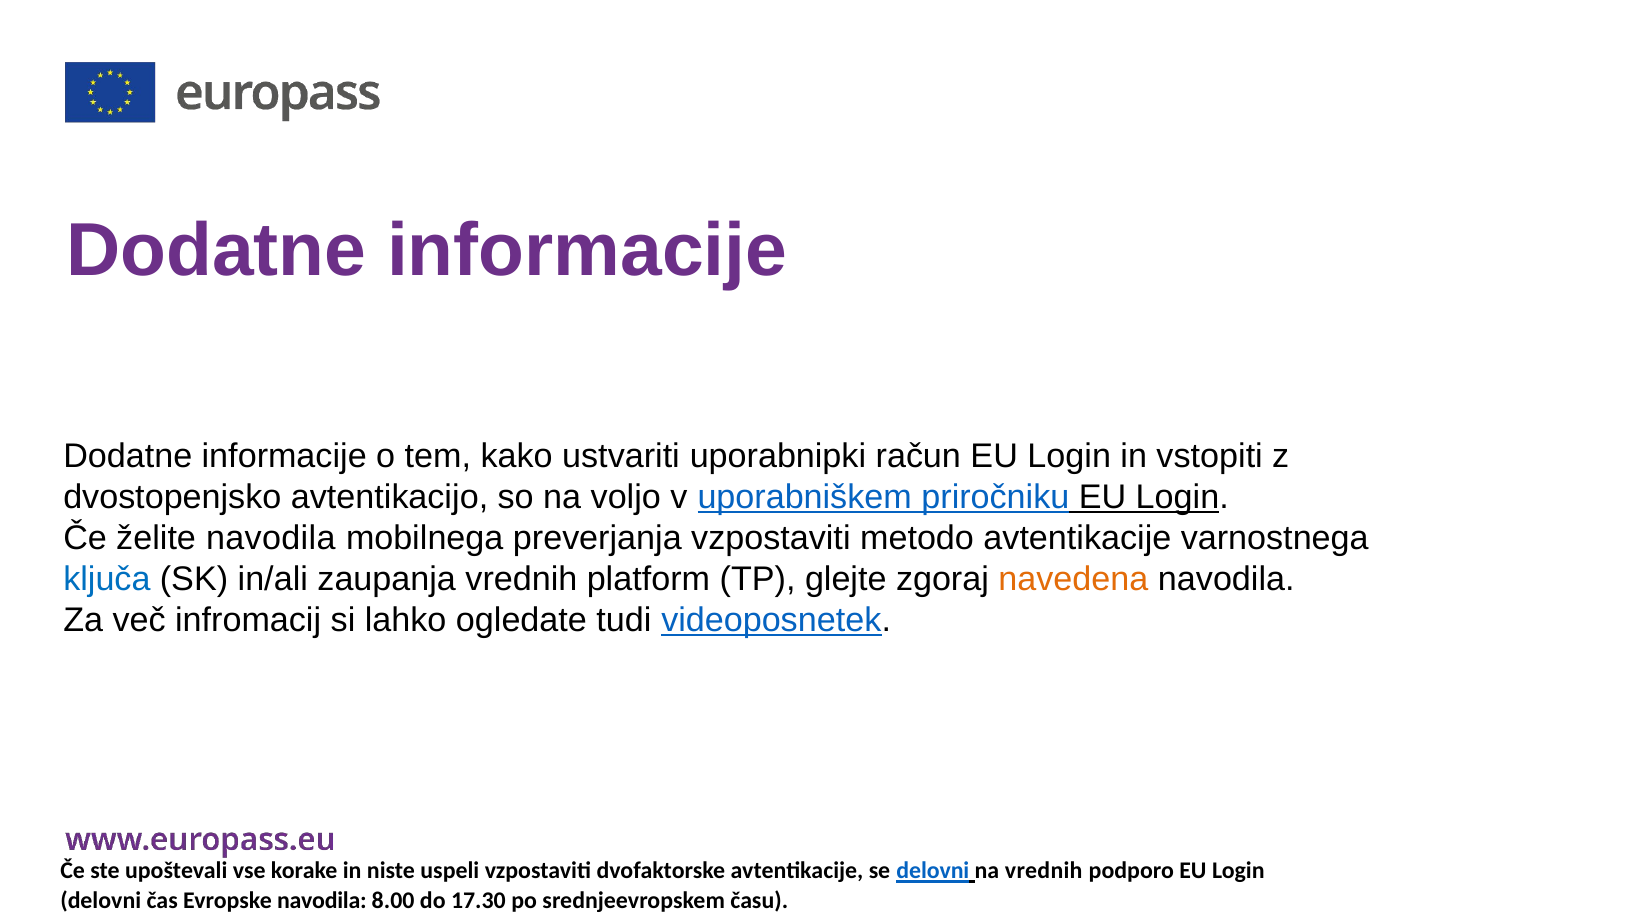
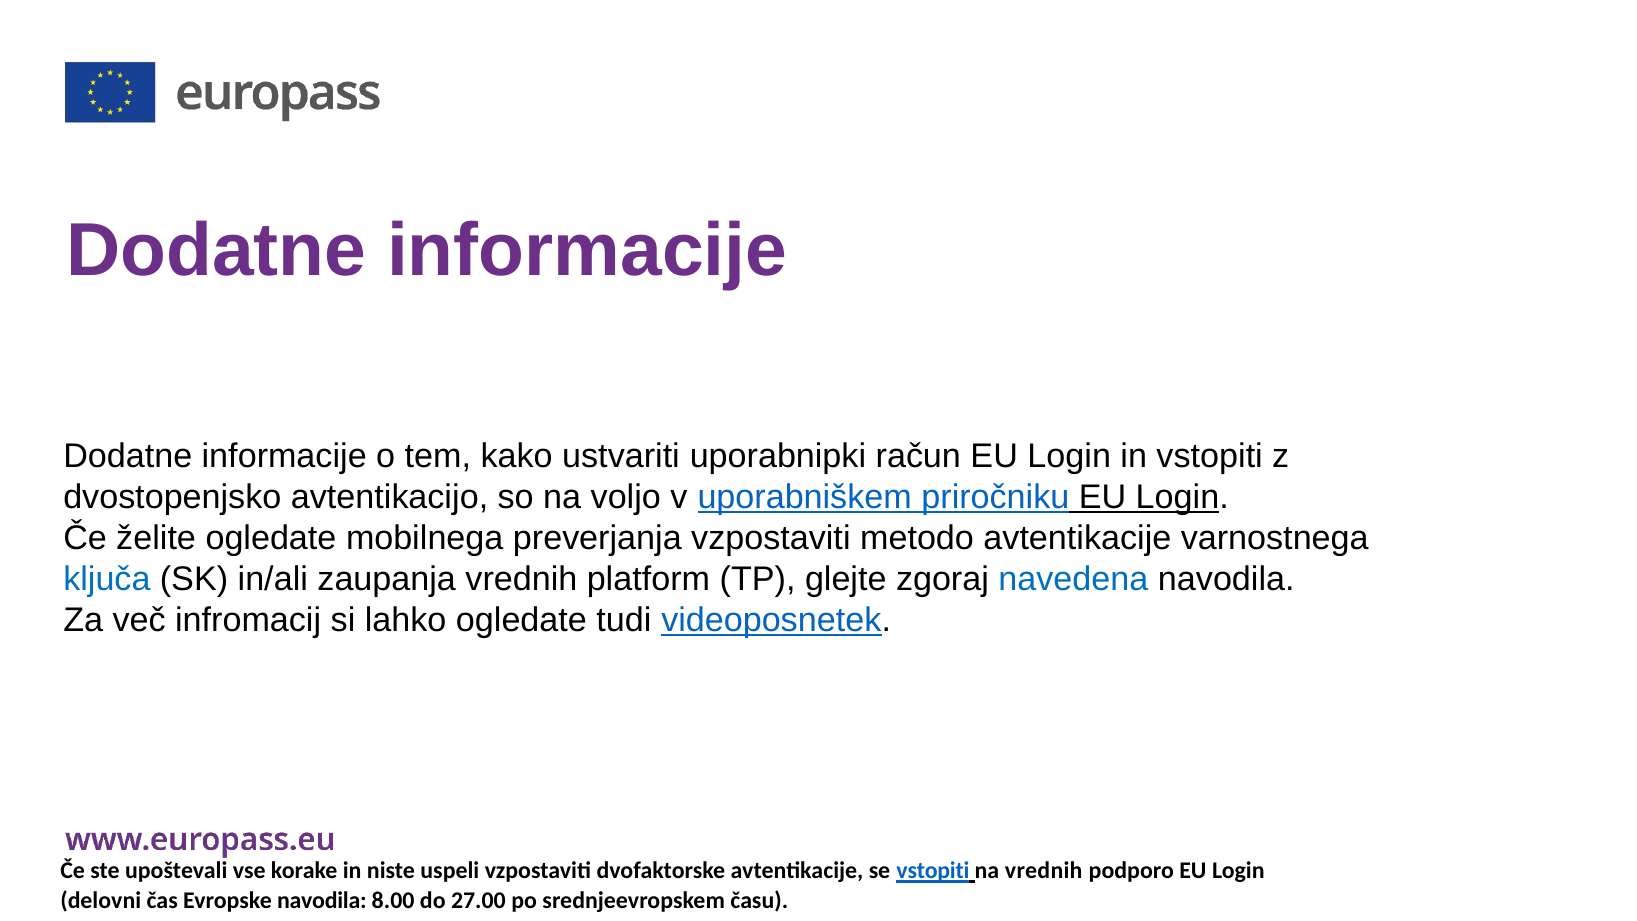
želite navodila: navodila -> ogledate
navedena colour: orange -> blue
se delovni: delovni -> vstopiti
17.30: 17.30 -> 27.00
